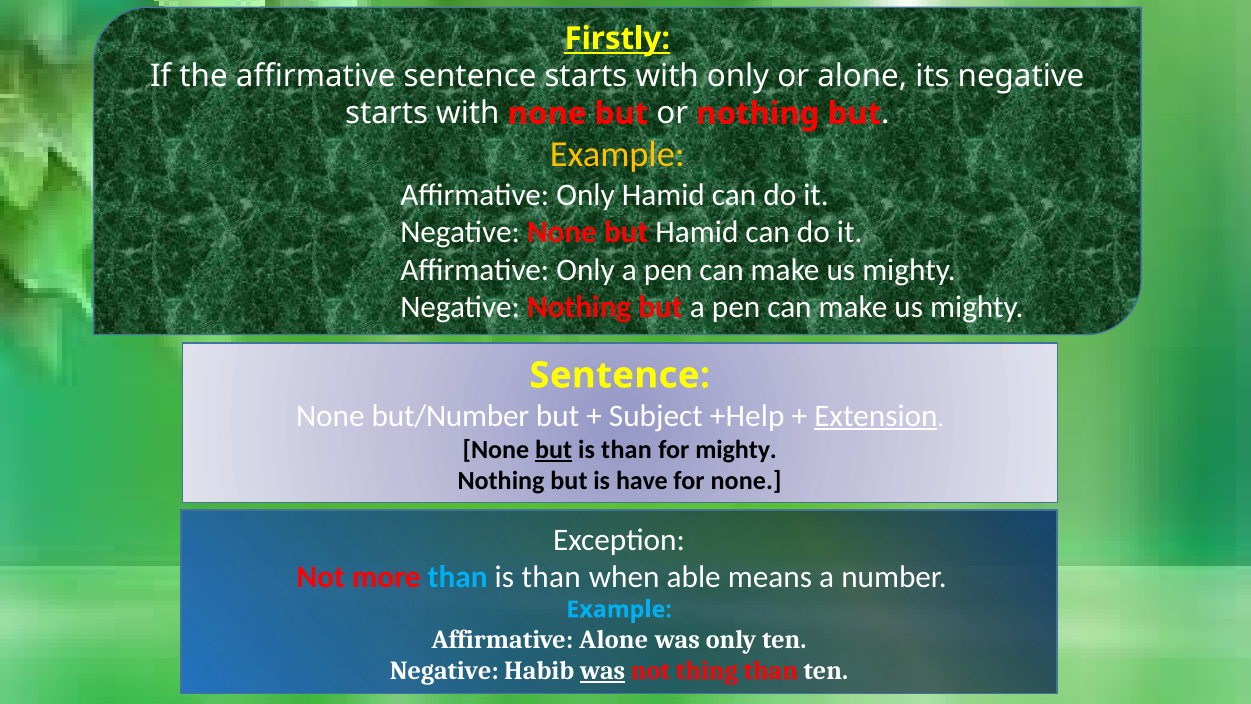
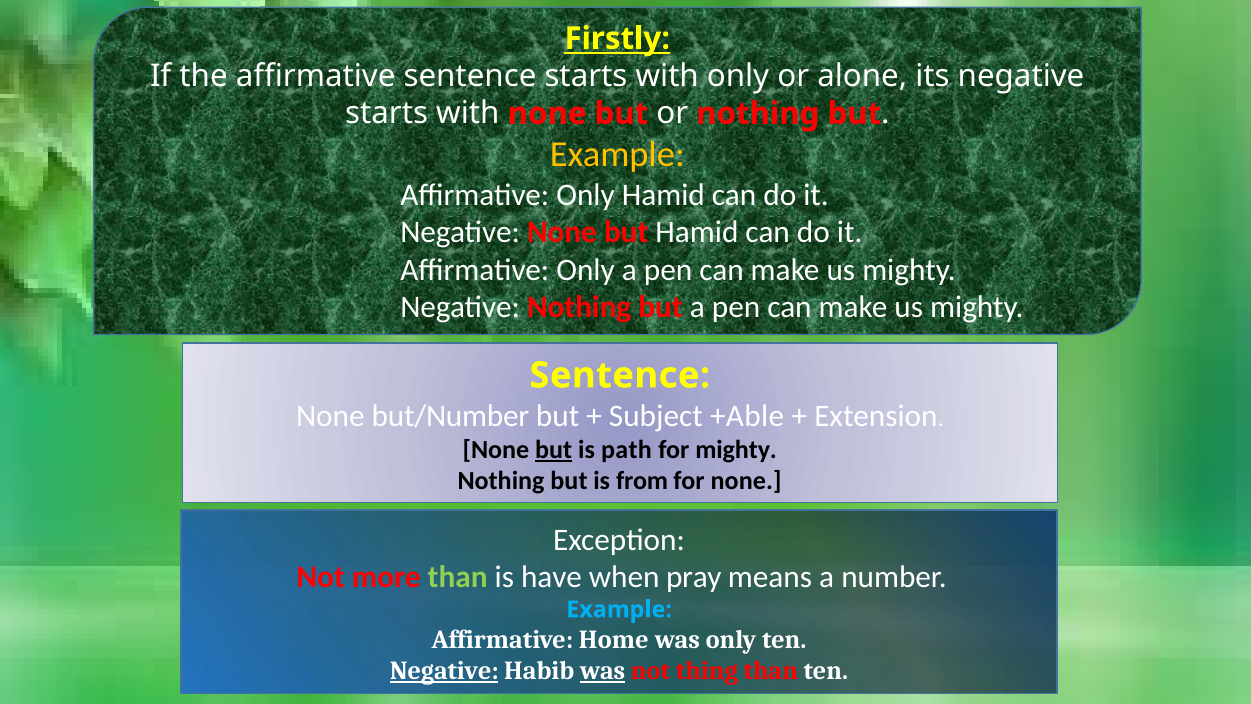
+Help: +Help -> +Able
Extension underline: present -> none
than at (627, 450): than -> path
have: have -> from
than at (458, 577) colour: light blue -> light green
than at (551, 577): than -> have
able: able -> pray
Affirmative Alone: Alone -> Home
Negative at (444, 670) underline: none -> present
